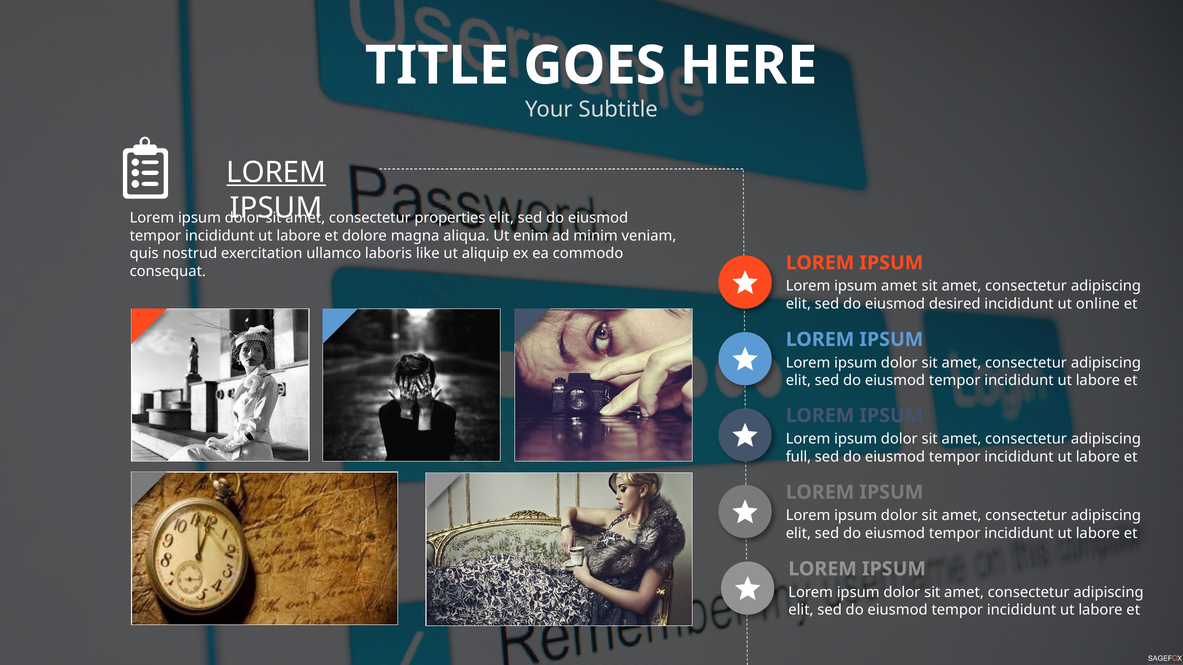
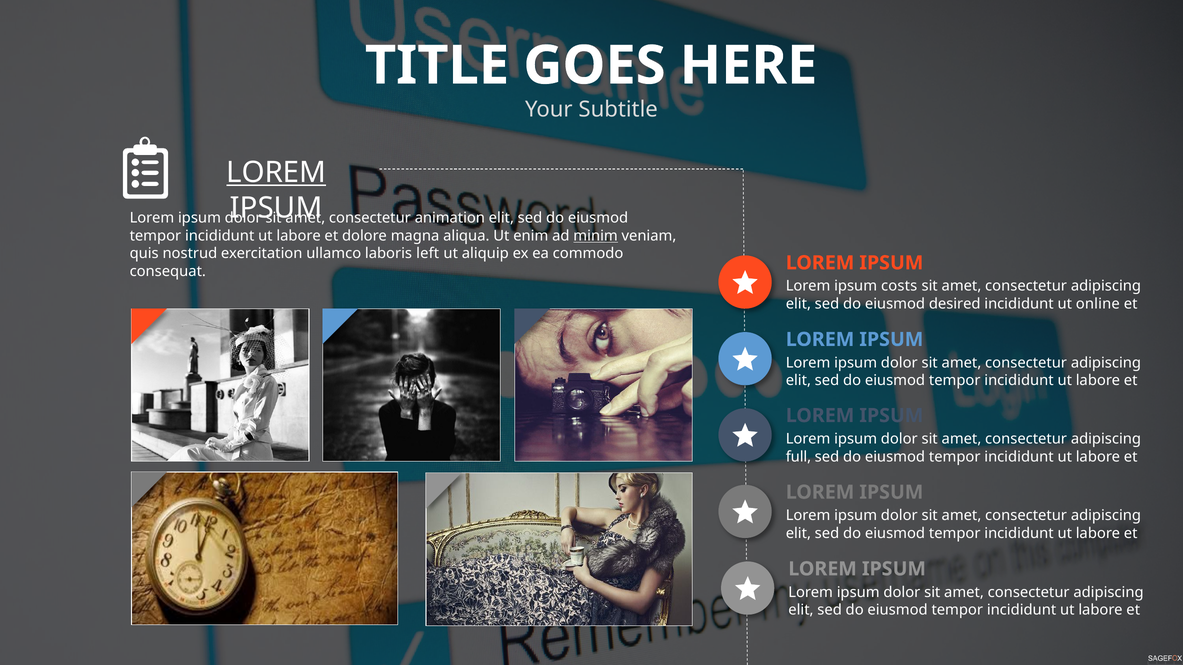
properties: properties -> animation
minim underline: none -> present
like: like -> left
ipsum amet: amet -> costs
